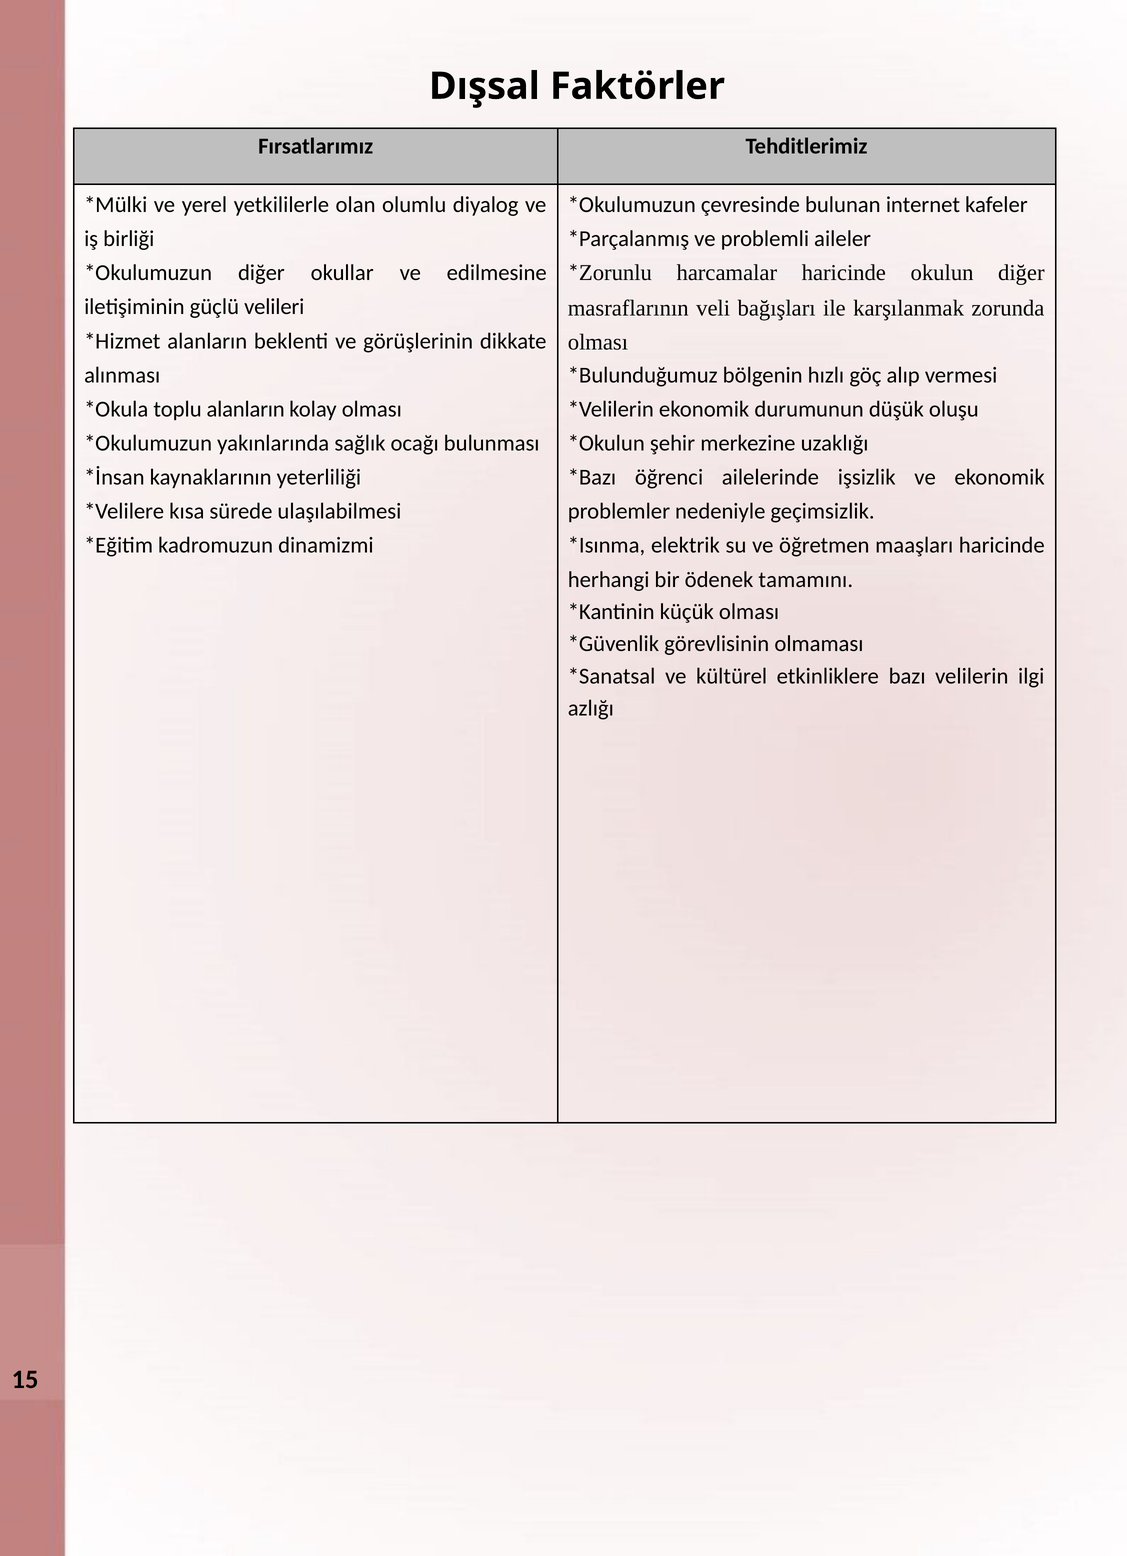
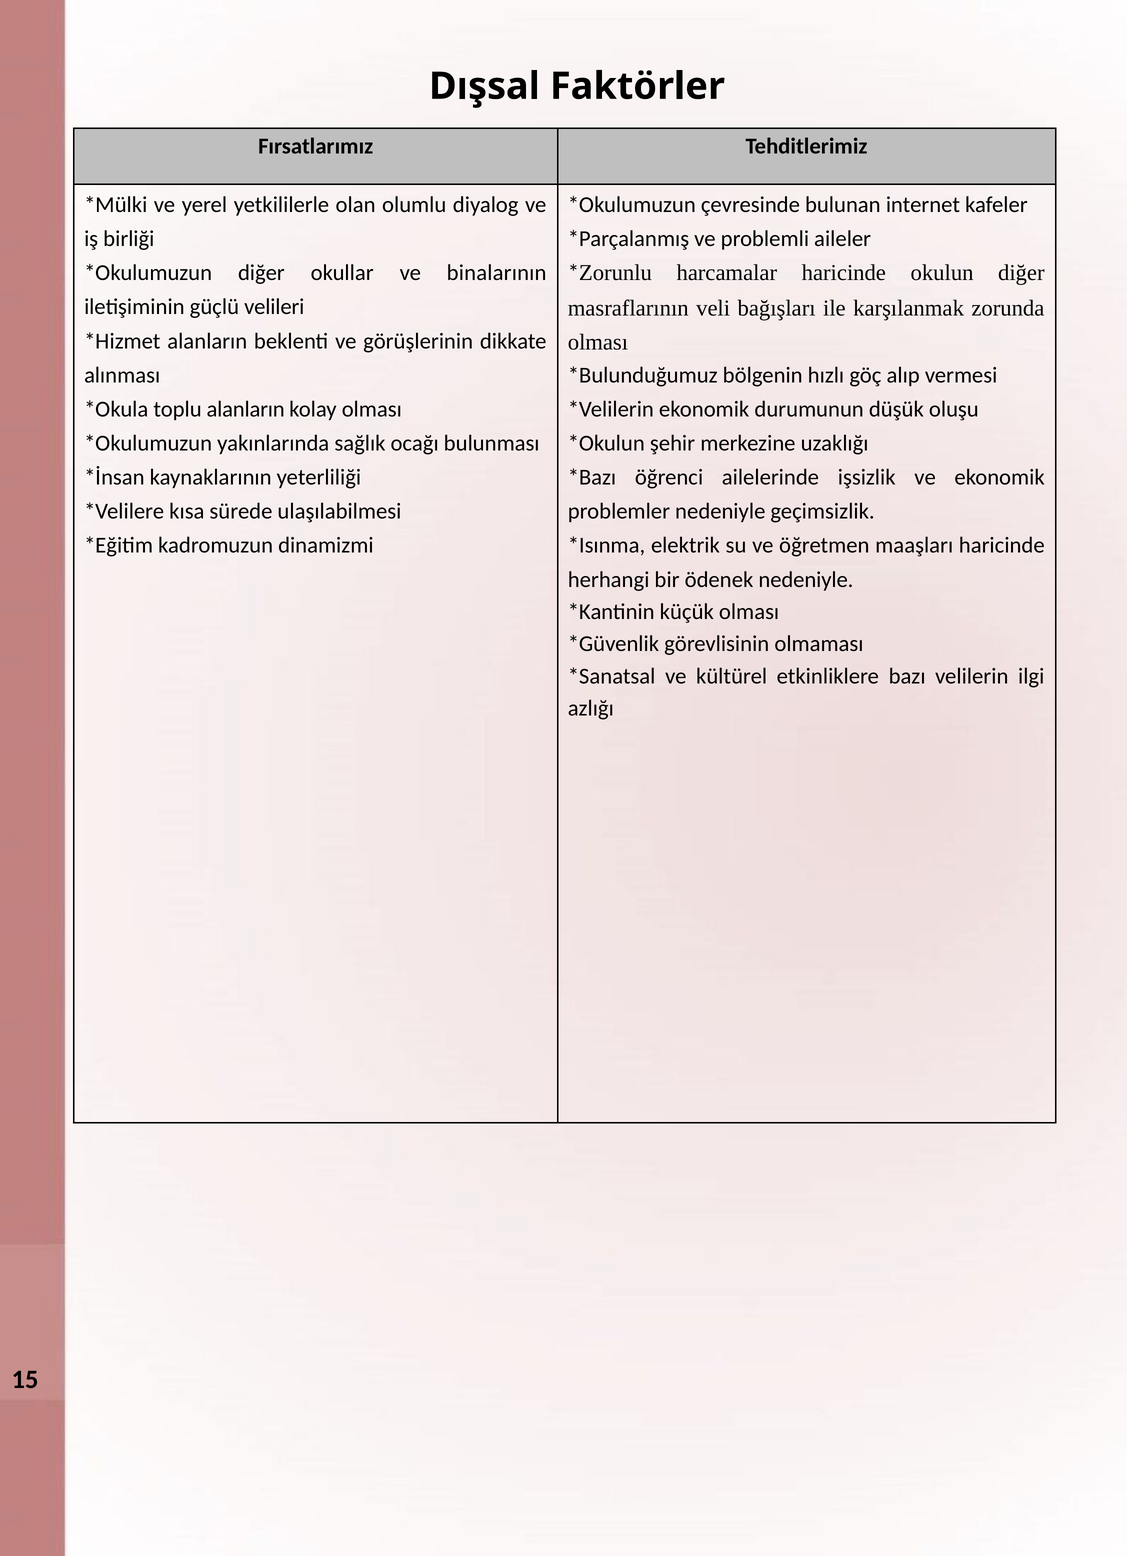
edilmesine: edilmesine -> binalarının
ödenek tamamını: tamamını -> nedeniyle
